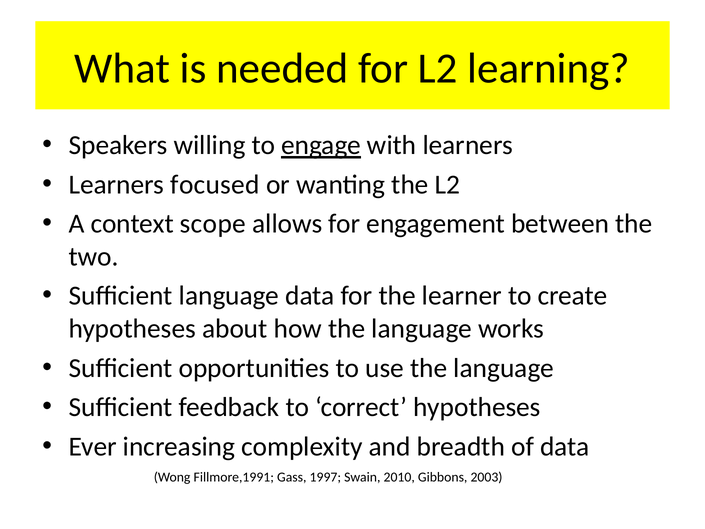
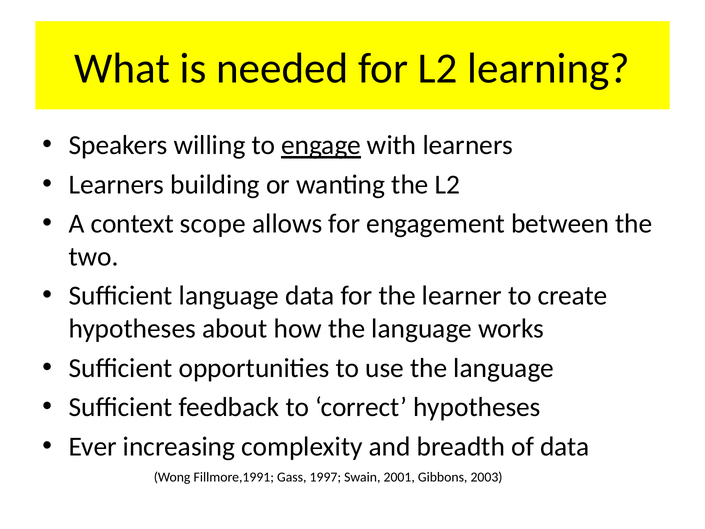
focused: focused -> building
2010: 2010 -> 2001
